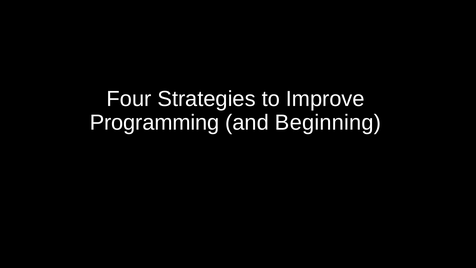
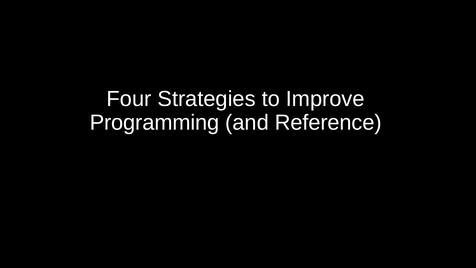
Beginning: Beginning -> Reference
